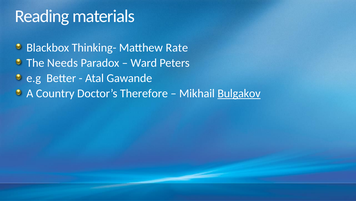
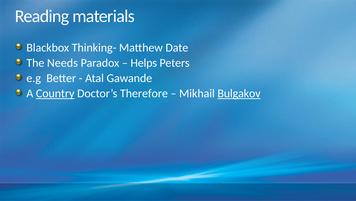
Rate: Rate -> Date
Ward: Ward -> Helps
Country underline: none -> present
